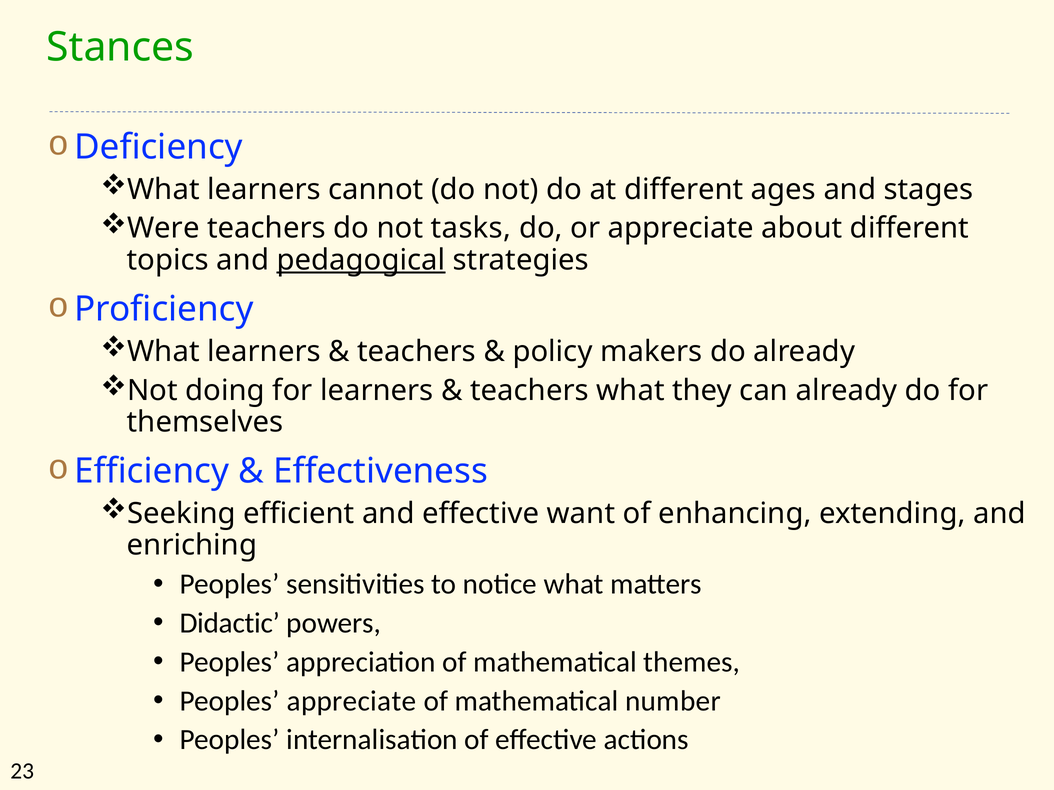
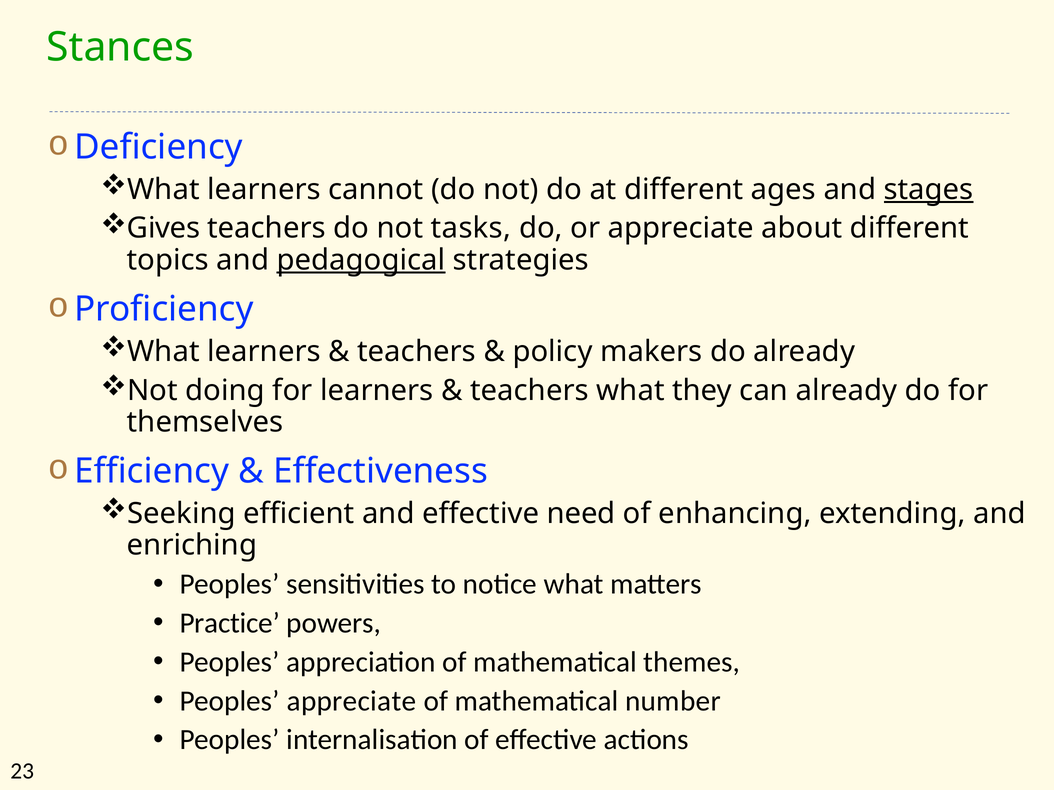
stages underline: none -> present
Were: Were -> Gives
want: want -> need
Didactic: Didactic -> Practice
